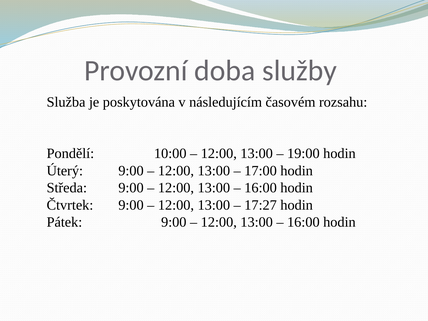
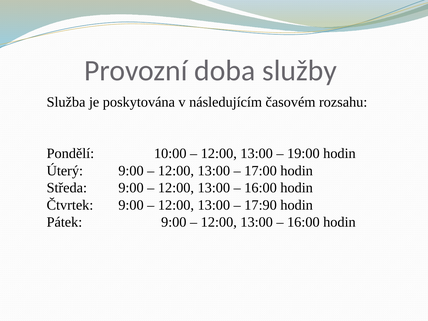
17:27: 17:27 -> 17:90
